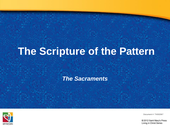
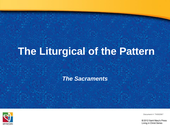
Scripture: Scripture -> Liturgical
